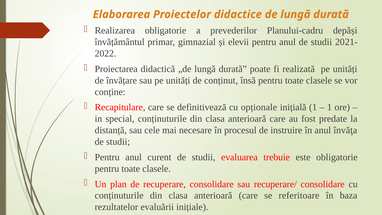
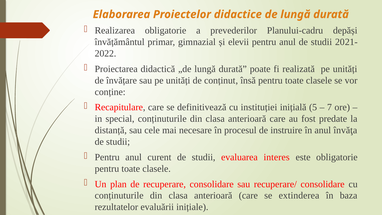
opționale: opționale -> instituției
inițială 1: 1 -> 5
1 at (330, 107): 1 -> 7
trebuie: trebuie -> interes
referitoare: referitoare -> extinderea
